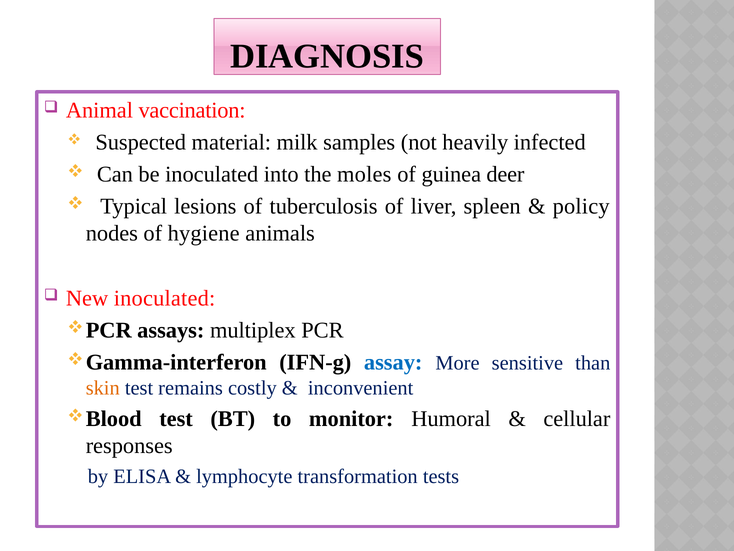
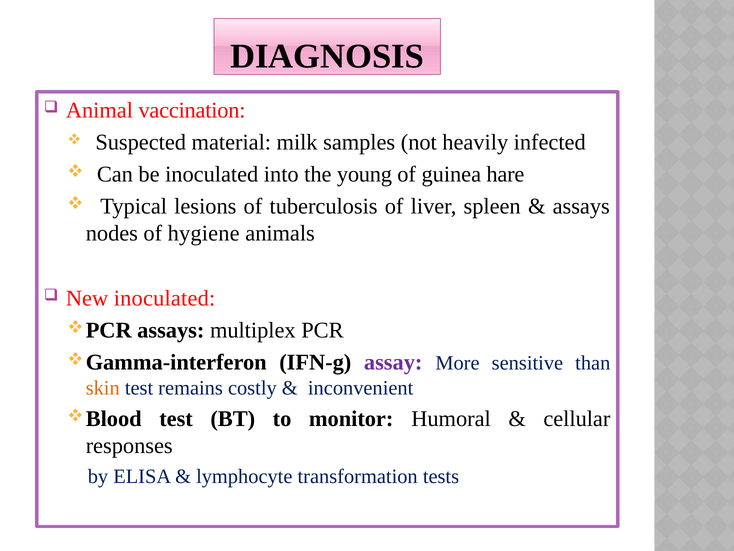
moles: moles -> young
deer: deer -> hare
policy at (581, 206): policy -> assays
assay colour: blue -> purple
